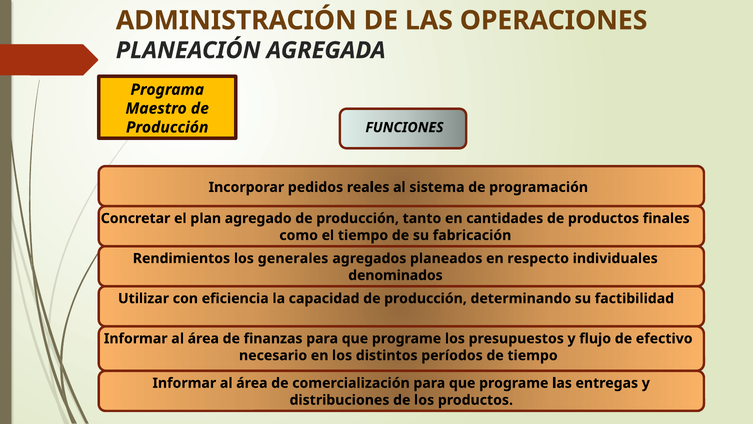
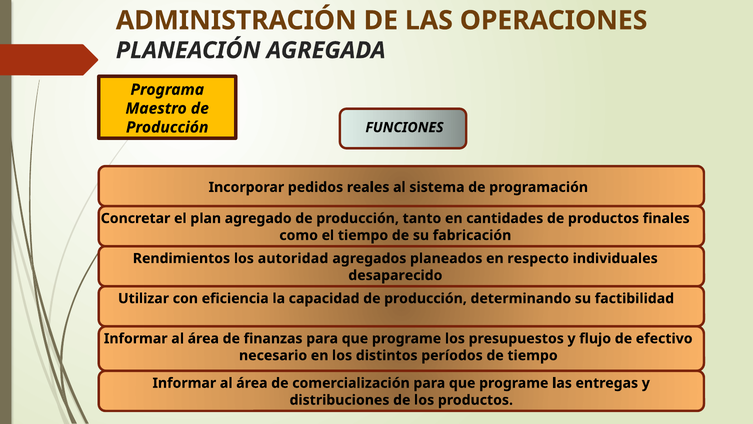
generales: generales -> autoridad
denominados: denominados -> desaparecido
